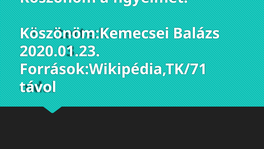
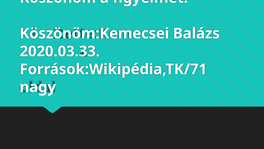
2020.01.23: 2020.01.23 -> 2020.03.33
távol: távol -> nagy
